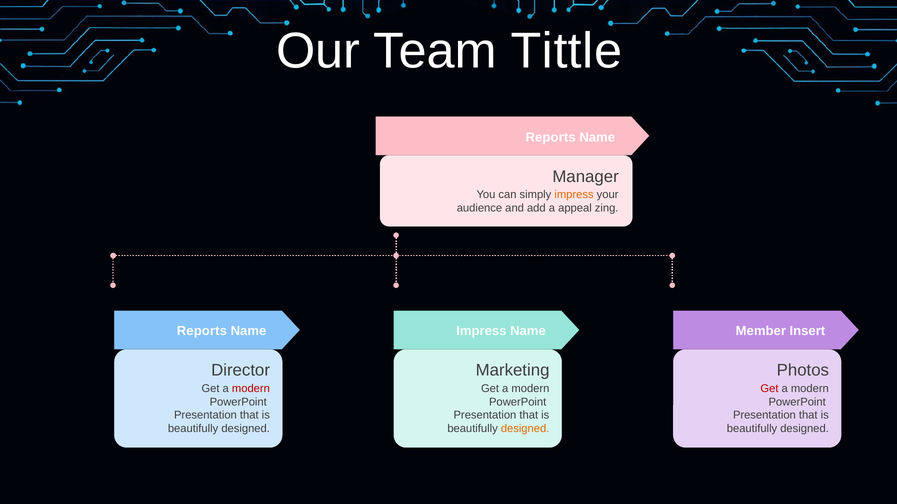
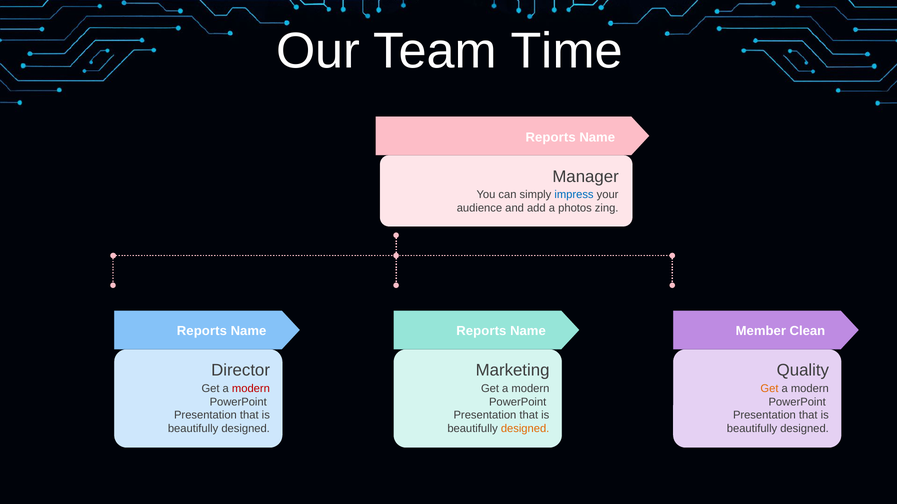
Tittle: Tittle -> Time
impress at (574, 195) colour: orange -> blue
appeal: appeal -> photos
Impress at (481, 331): Impress -> Reports
Insert: Insert -> Clean
Photos: Photos -> Quality
Get at (769, 389) colour: red -> orange
